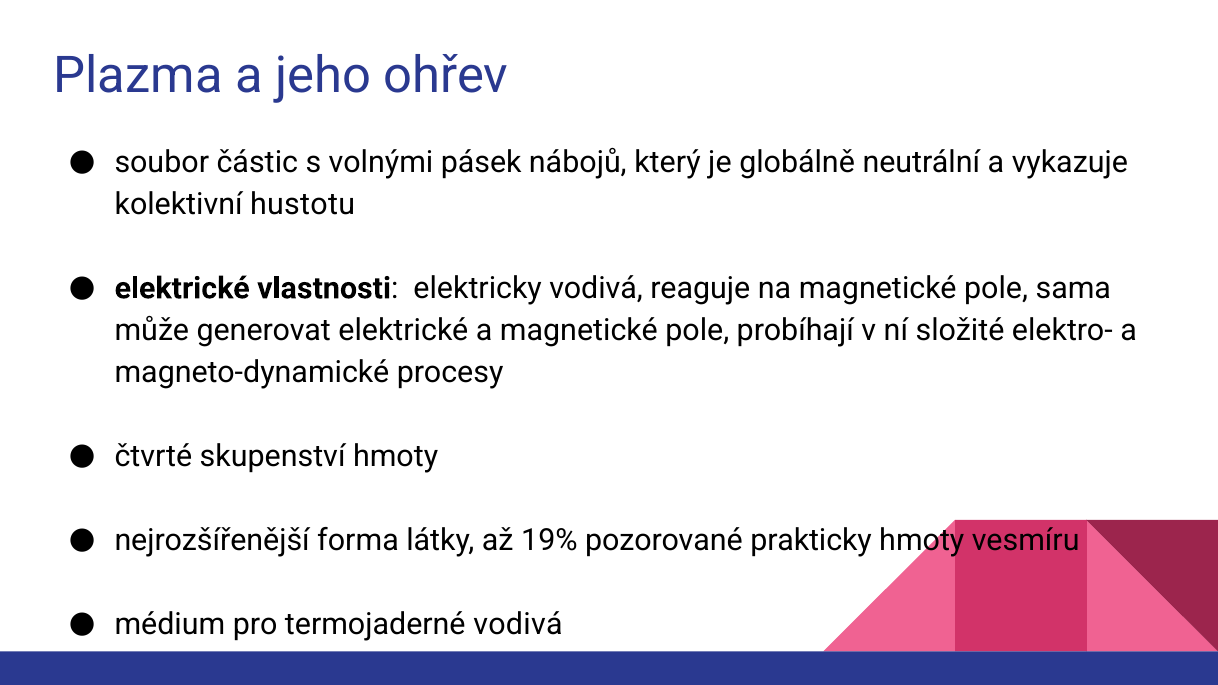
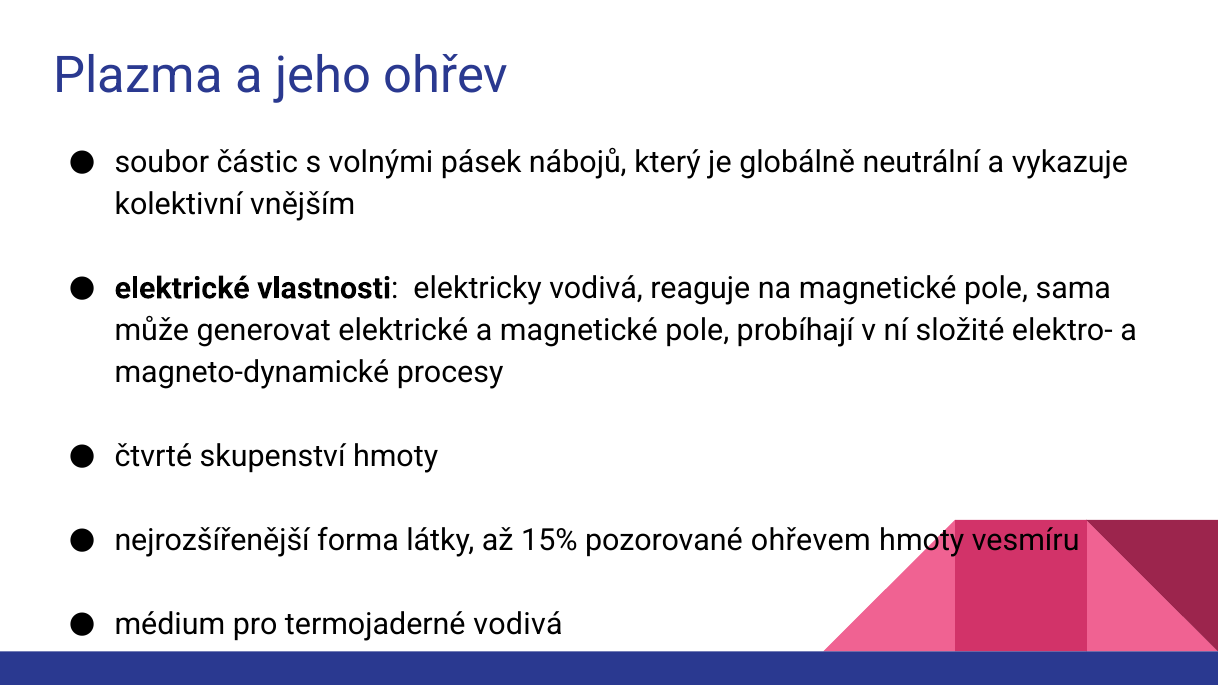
hustotu: hustotu -> vnějším
19%: 19% -> 15%
prakticky: prakticky -> ohřevem
